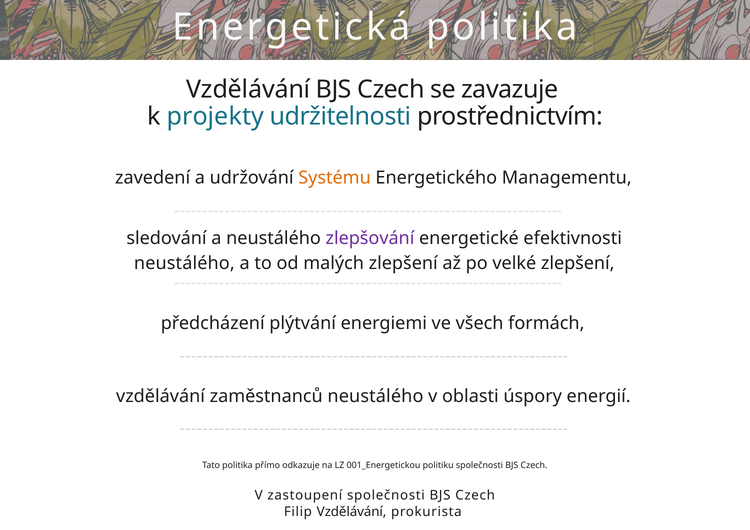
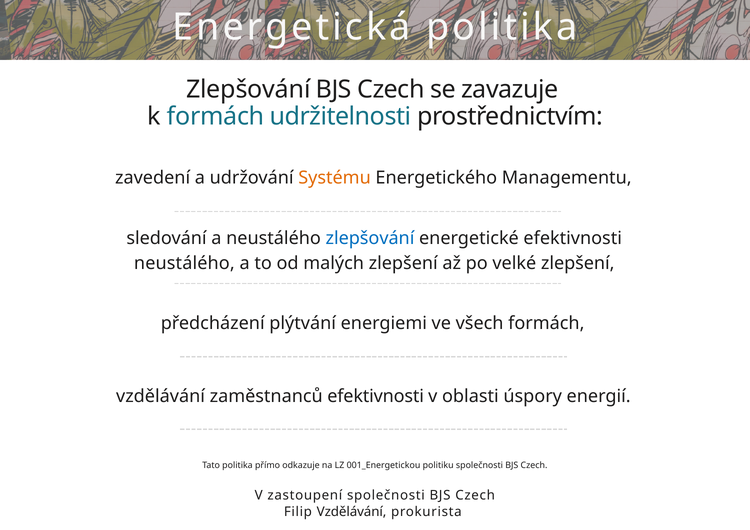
Vzdělávání at (248, 90): Vzdělávání -> Zlepšování
k projekty: projekty -> formách
zlepšování at (370, 239) colour: purple -> blue
zaměstnanců neustálého: neustálého -> efektivnosti
